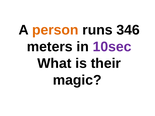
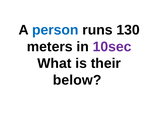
person colour: orange -> blue
346: 346 -> 130
magic: magic -> below
